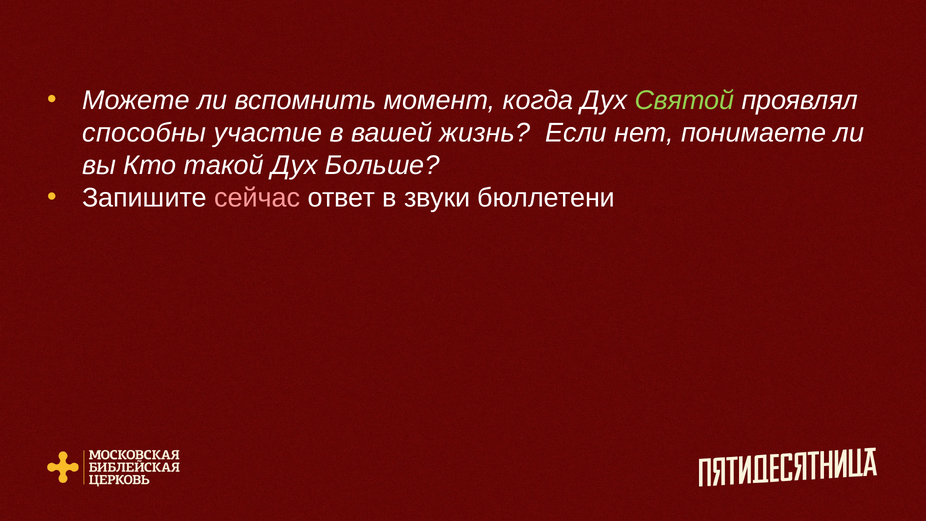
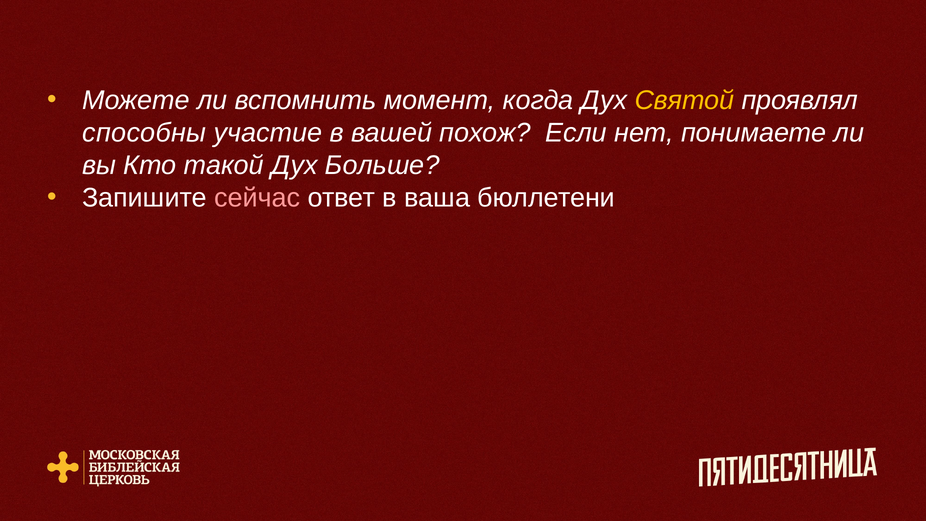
Святой colour: light green -> yellow
жизнь: жизнь -> похож
звуки: звуки -> ваша
